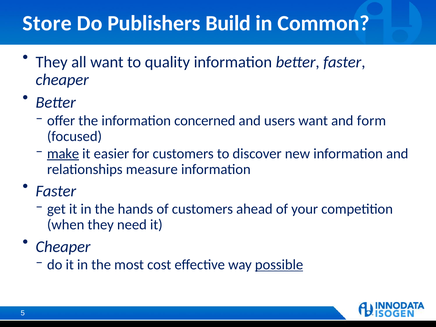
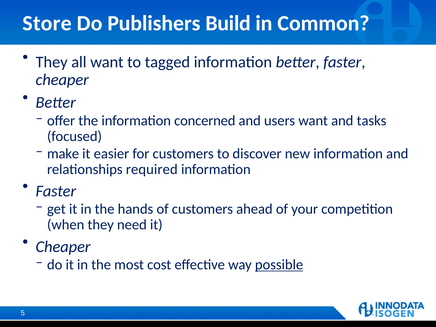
quality: quality -> tagged
form: form -> tasks
make underline: present -> none
measure: measure -> required
